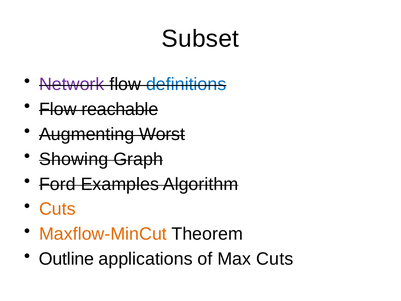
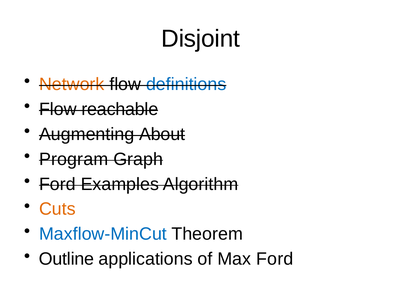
Subset: Subset -> Disjoint
Network colour: purple -> orange
Worst: Worst -> About
Showing: Showing -> Program
Maxflow-MinCut colour: orange -> blue
Max Cuts: Cuts -> Ford
